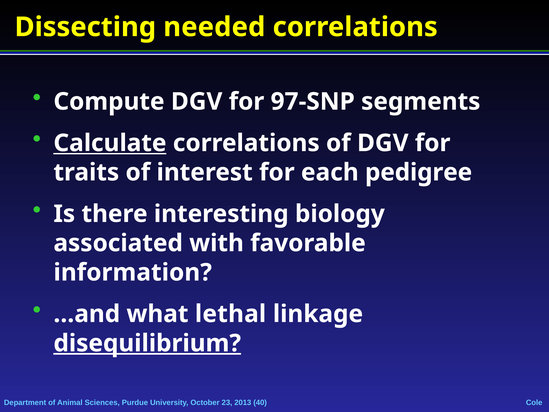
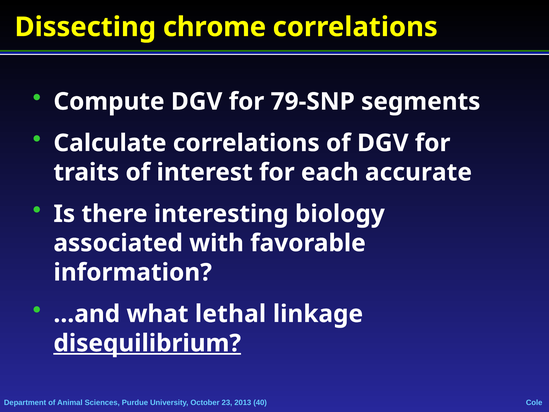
needed: needed -> chrome
97-SNP: 97-SNP -> 79-SNP
Calculate underline: present -> none
pedigree: pedigree -> accurate
